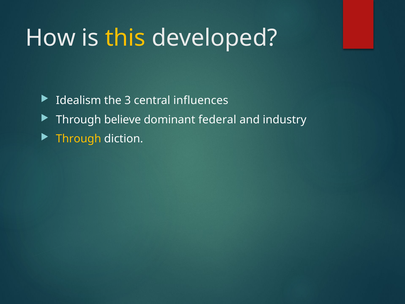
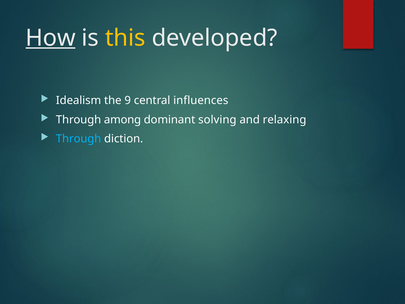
How underline: none -> present
3: 3 -> 9
believe: believe -> among
federal: federal -> solving
industry: industry -> relaxing
Through at (79, 139) colour: yellow -> light blue
